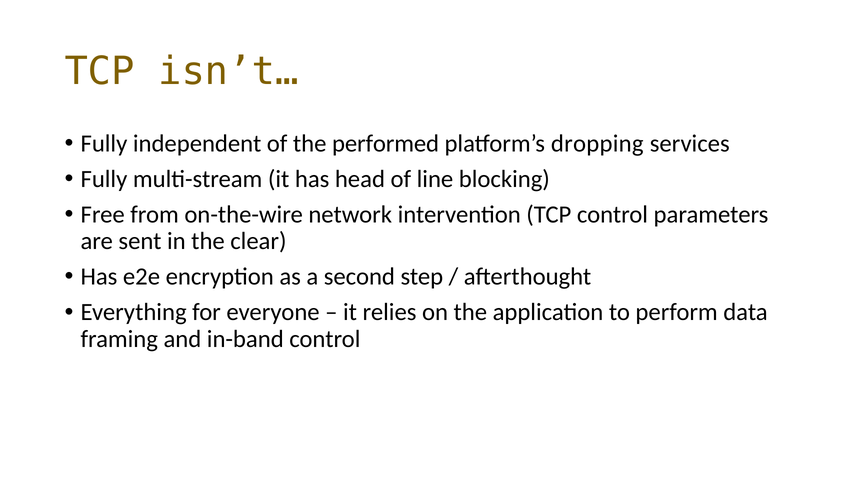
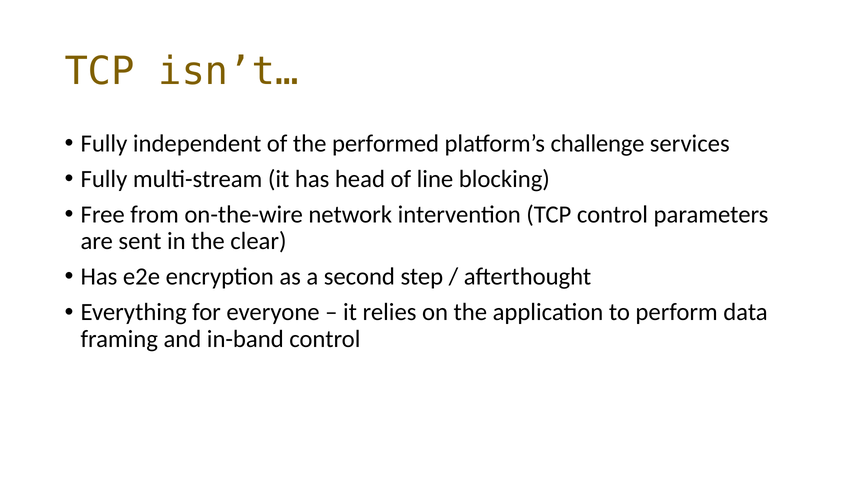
dropping: dropping -> challenge
